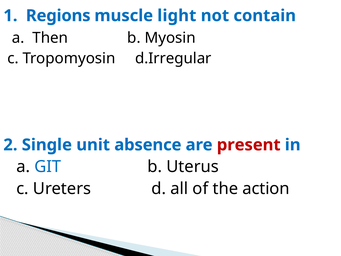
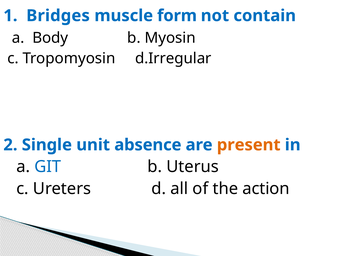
Regions: Regions -> Bridges
light: light -> form
Then: Then -> Body
present colour: red -> orange
